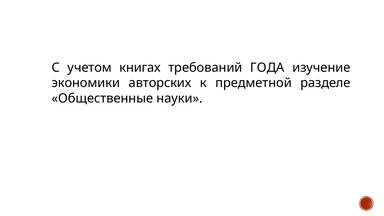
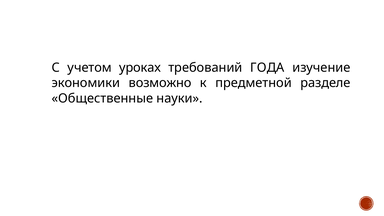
книгах: книгах -> уроках
авторских: авторских -> возможно
